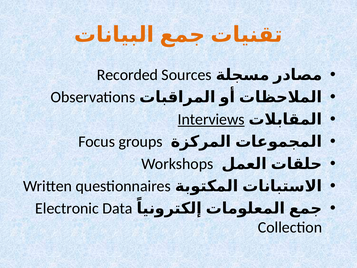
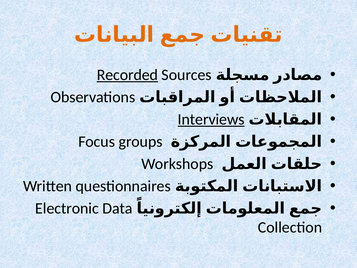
Recorded underline: none -> present
